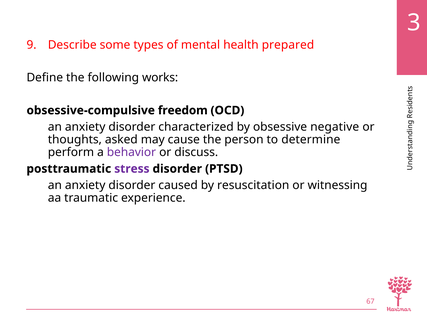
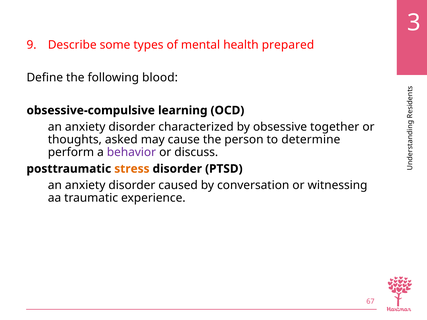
works: works -> blood
freedom: freedom -> learning
negative: negative -> together
stress colour: purple -> orange
resuscitation: resuscitation -> conversation
